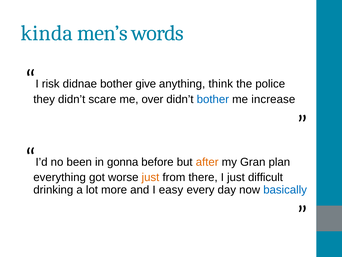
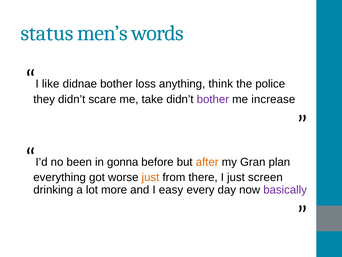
kinda: kinda -> status
risk: risk -> like
give: give -> loss
over: over -> take
bother at (213, 99) colour: blue -> purple
difficult: difficult -> screen
basically colour: blue -> purple
